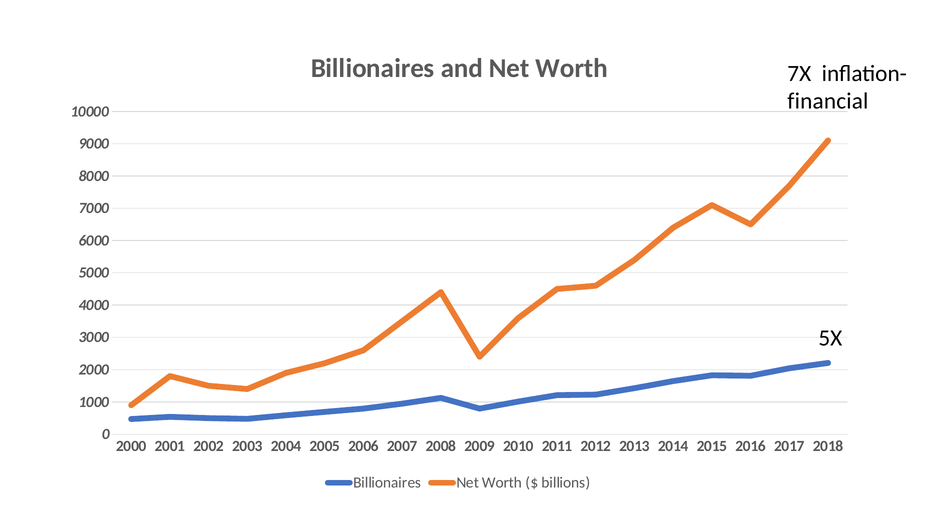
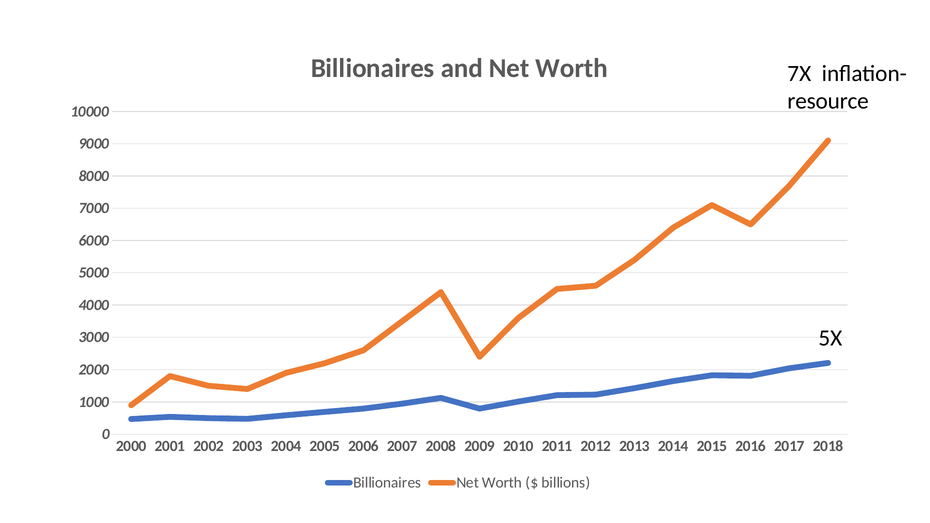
financial: financial -> resource
